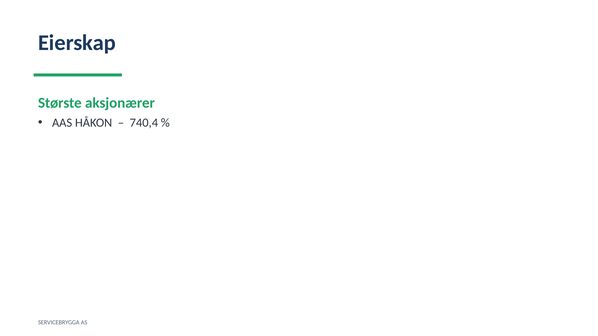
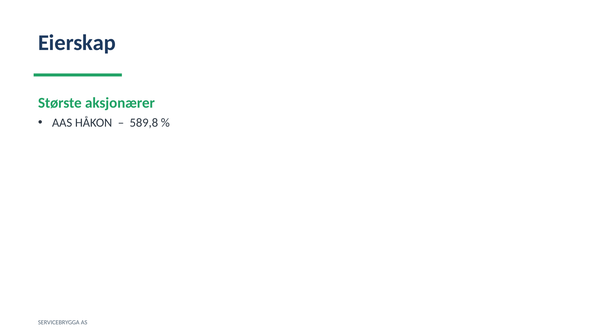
740,4: 740,4 -> 589,8
